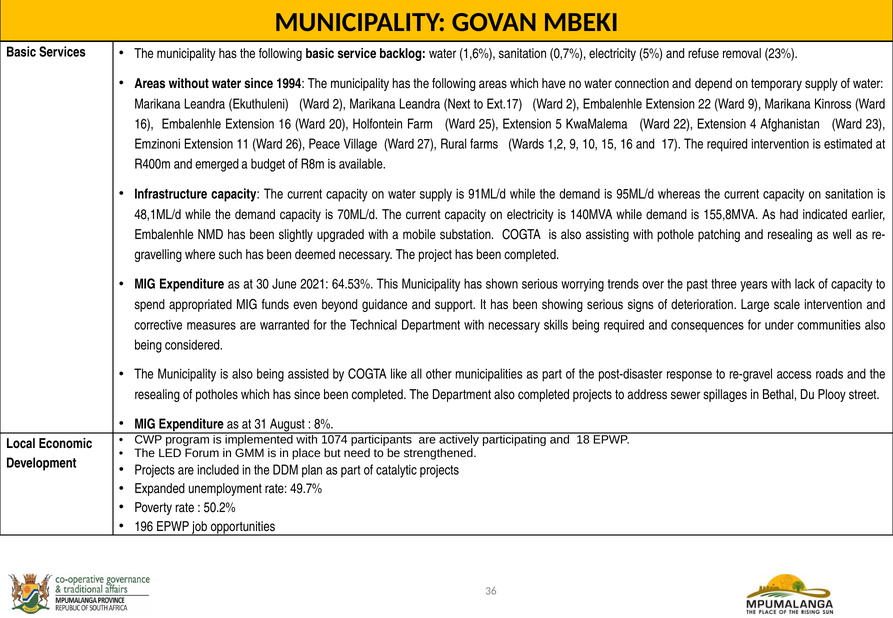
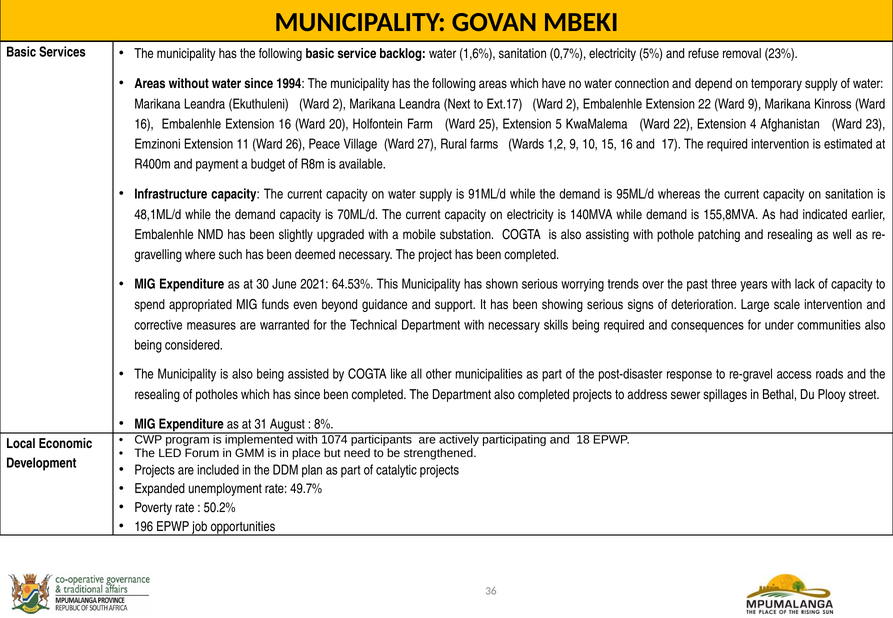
emerged: emerged -> payment
